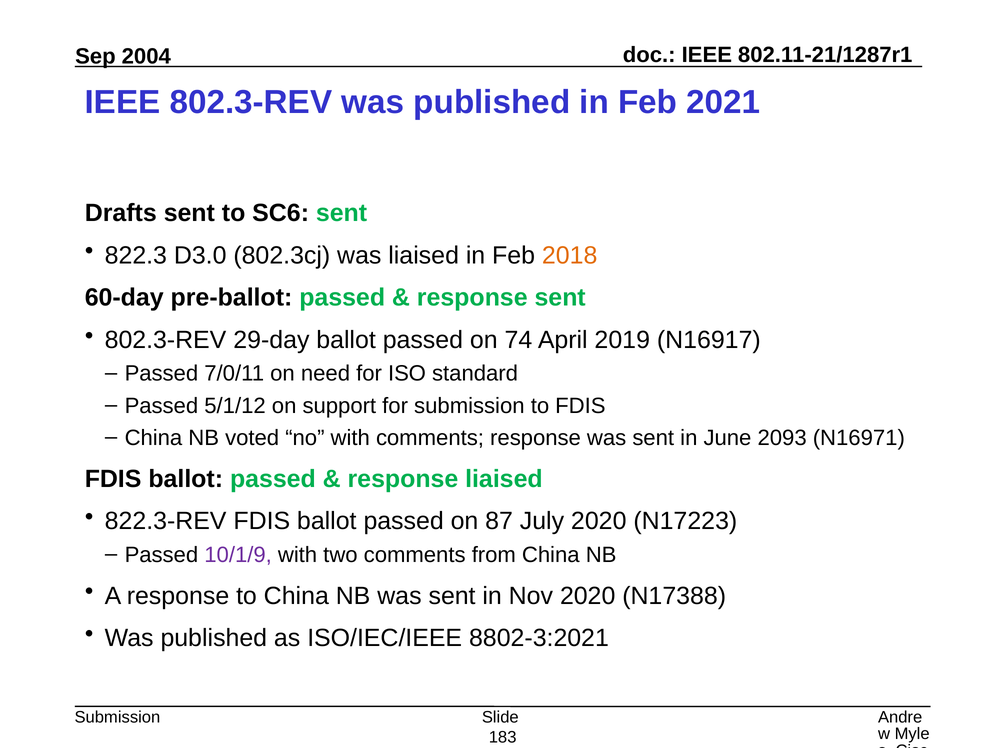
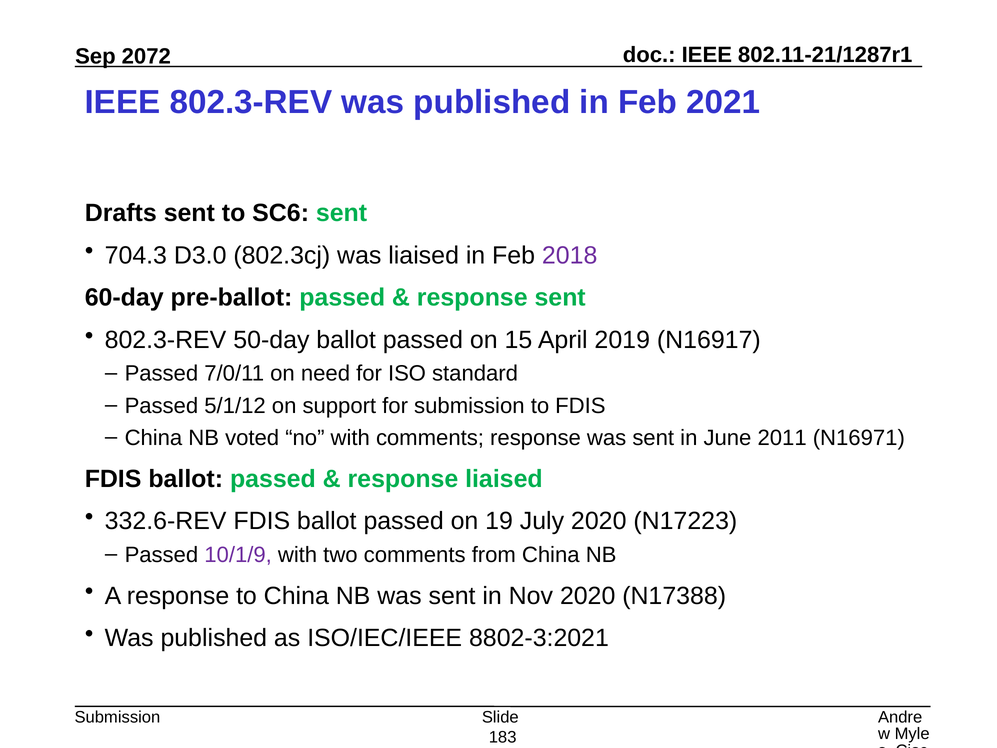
2004: 2004 -> 2072
822.3: 822.3 -> 704.3
2018 colour: orange -> purple
29-day: 29-day -> 50-day
74: 74 -> 15
2093: 2093 -> 2011
822.3-REV: 822.3-REV -> 332.6-REV
87: 87 -> 19
